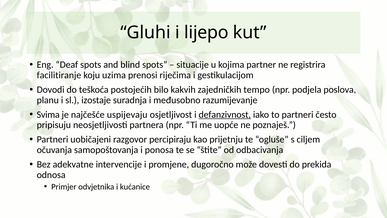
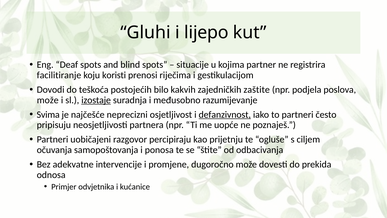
uzima: uzima -> koristi
tempo: tempo -> zaštite
planu at (48, 100): planu -> može
izostaje underline: none -> present
uspijevaju: uspijevaju -> neprecizni
